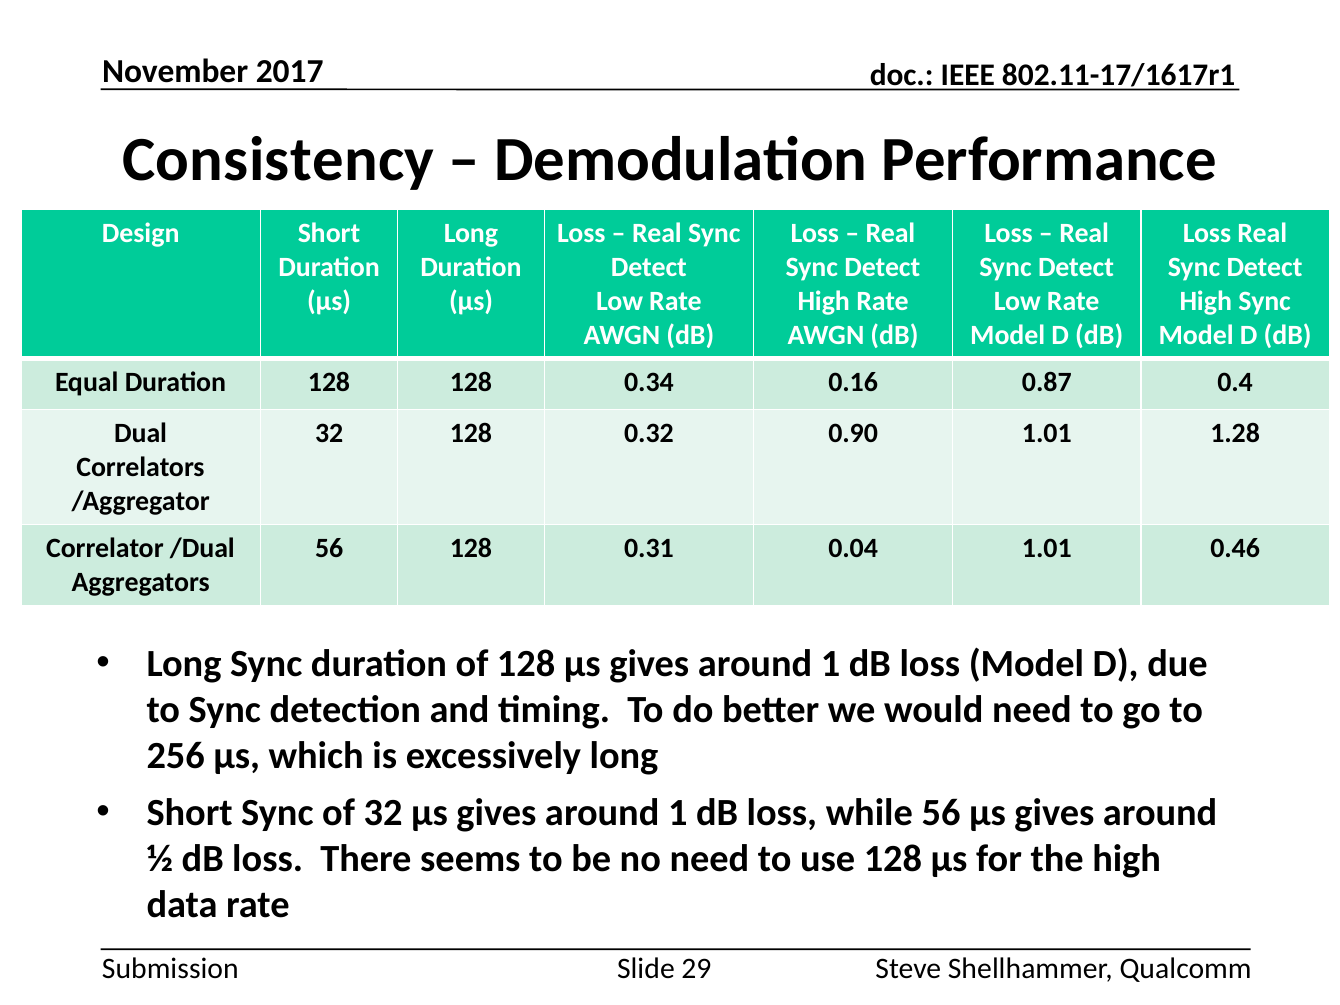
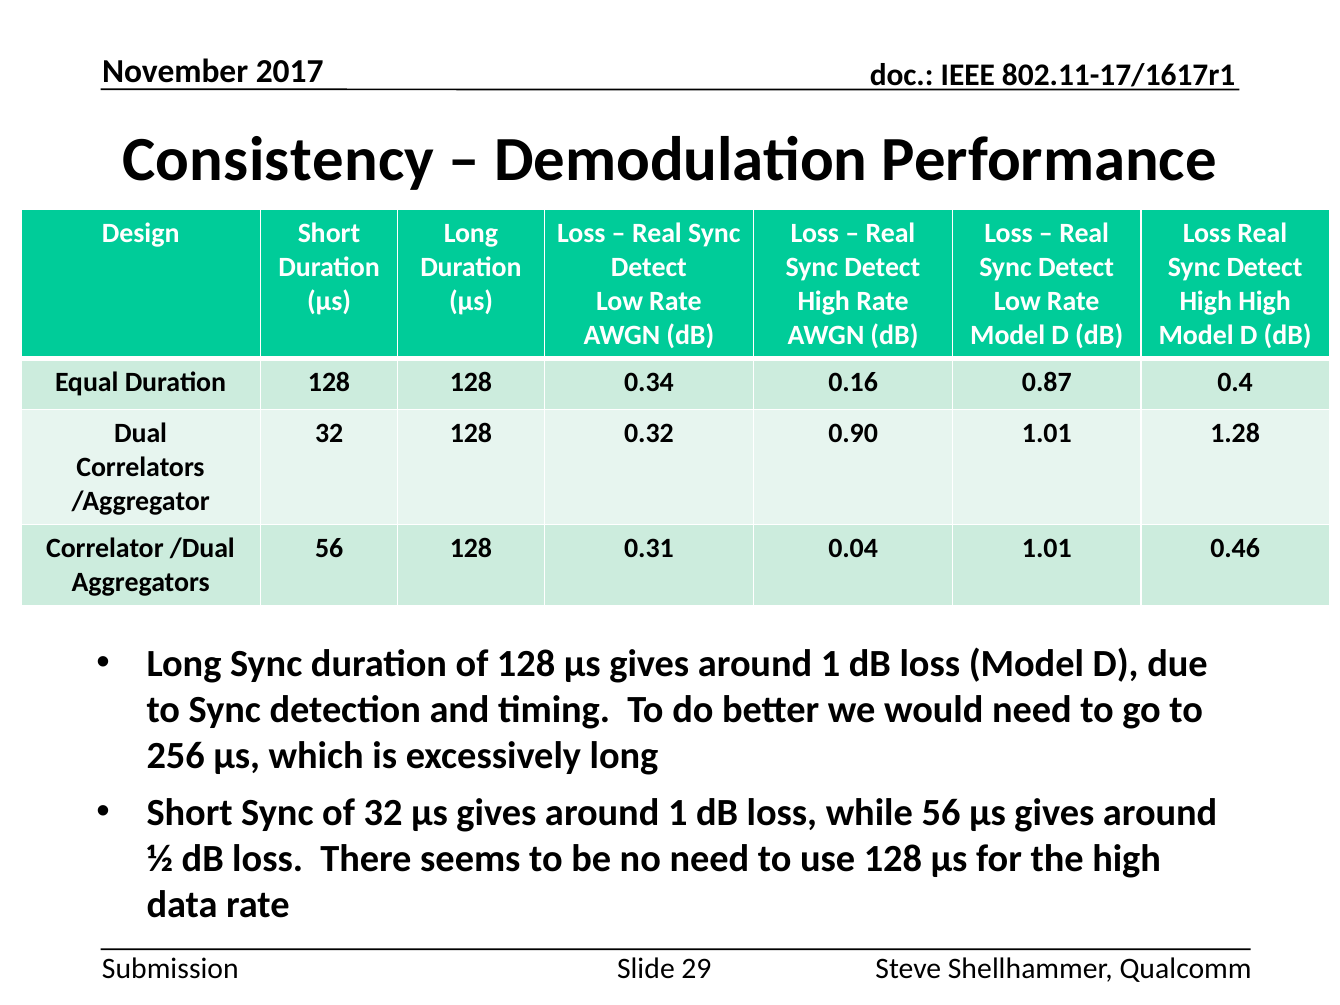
High Sync: Sync -> High
